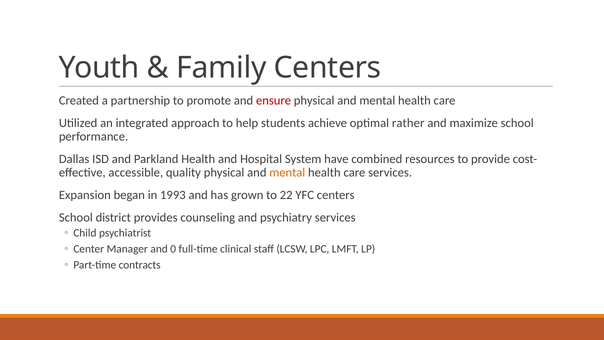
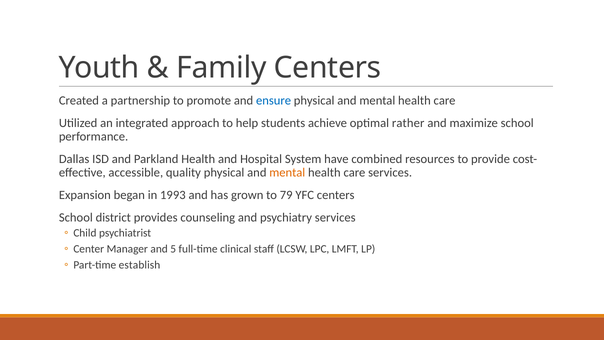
ensure colour: red -> blue
22: 22 -> 79
0: 0 -> 5
contracts: contracts -> establish
